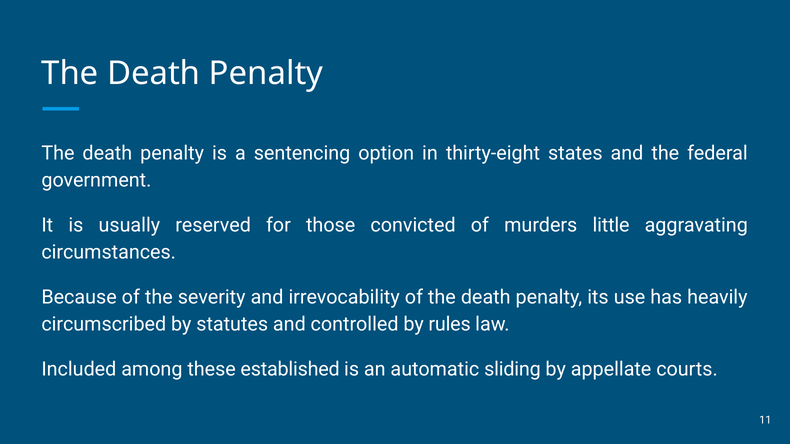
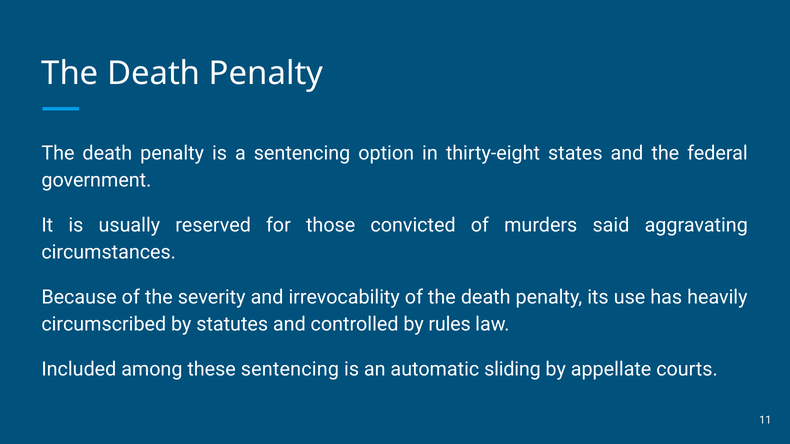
little: little -> said
these established: established -> sentencing
